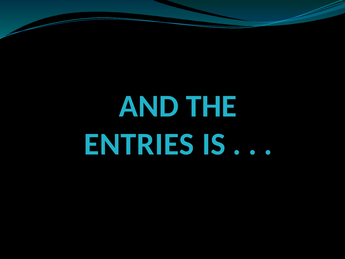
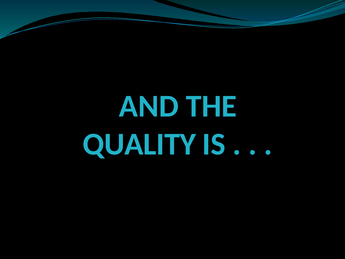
ENTRIES: ENTRIES -> QUALITY
